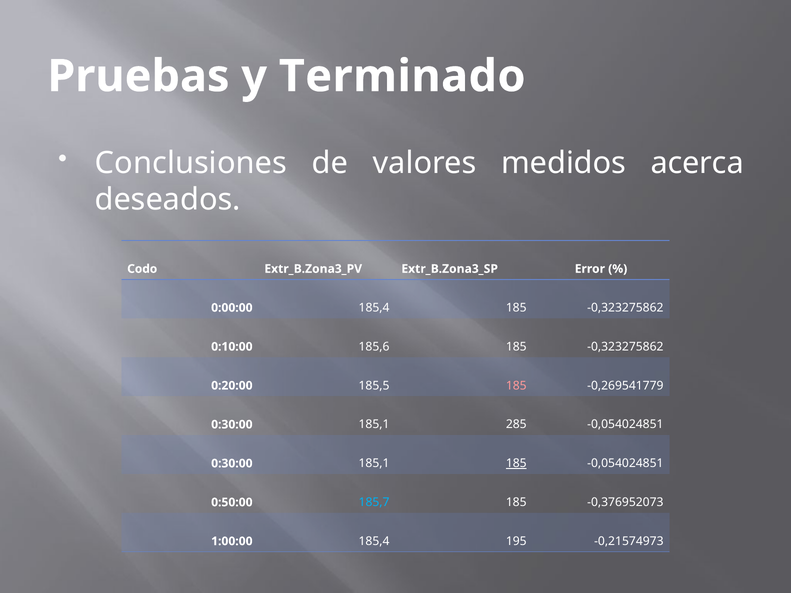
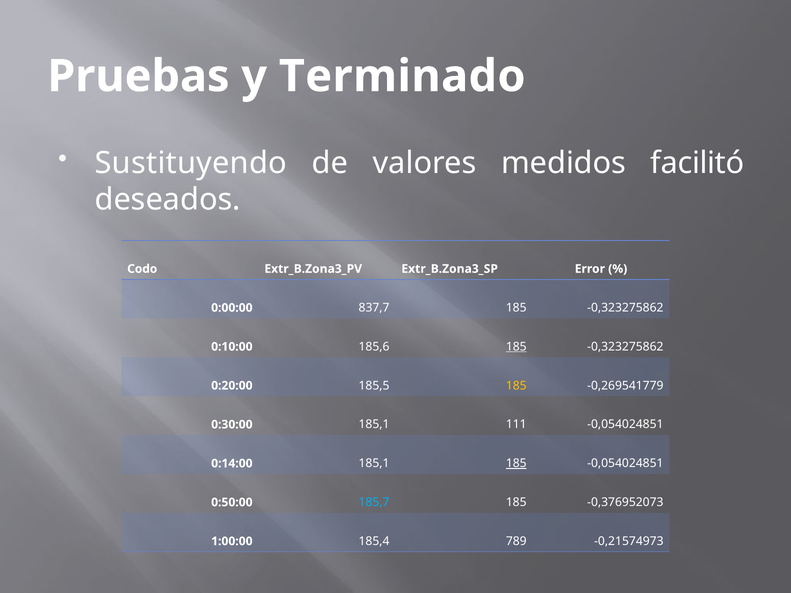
Conclusiones: Conclusiones -> Sustituyendo
acerca: acerca -> facilitó
0:00:00 185,4: 185,4 -> 837,7
185 at (516, 347) underline: none -> present
185 at (516, 386) colour: pink -> yellow
285: 285 -> 111
0:30:00 at (232, 464): 0:30:00 -> 0:14:00
195: 195 -> 789
